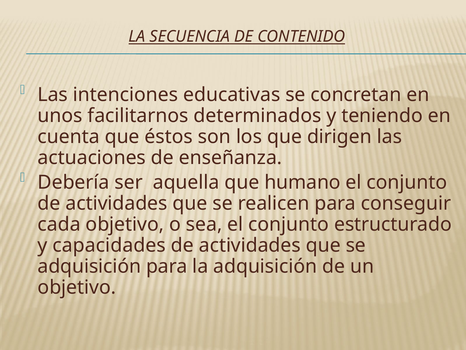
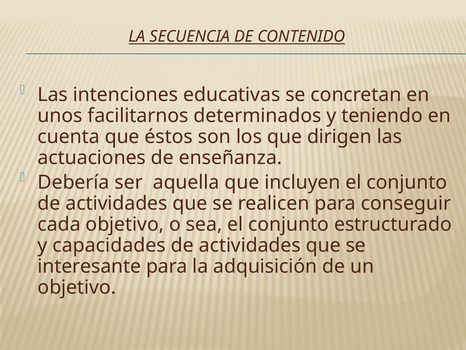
humano: humano -> incluyen
adquisición at (89, 266): adquisición -> interesante
